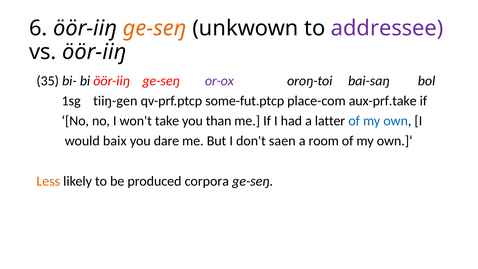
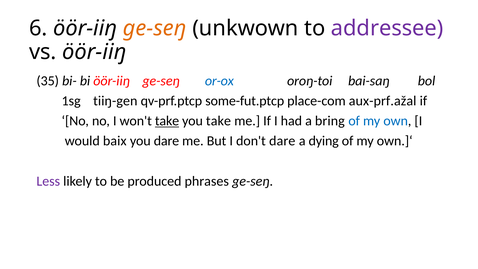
or-ox colour: purple -> blue
aux-prf.take: aux-prf.take -> aux-prf.ažal
take at (167, 121) underline: none -> present
you than: than -> take
latter: latter -> bring
don't saen: saen -> dare
room: room -> dying
Less colour: orange -> purple
corpora: corpora -> phrases
